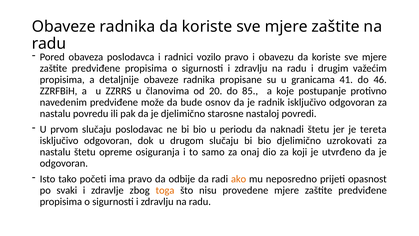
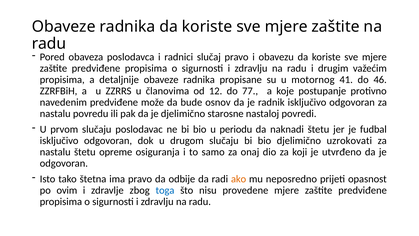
vozilo: vozilo -> slučaj
granicama: granicama -> motornog
20: 20 -> 12
85: 85 -> 77
tereta: tereta -> fudbal
početi: početi -> štetna
svaki: svaki -> ovim
toga colour: orange -> blue
